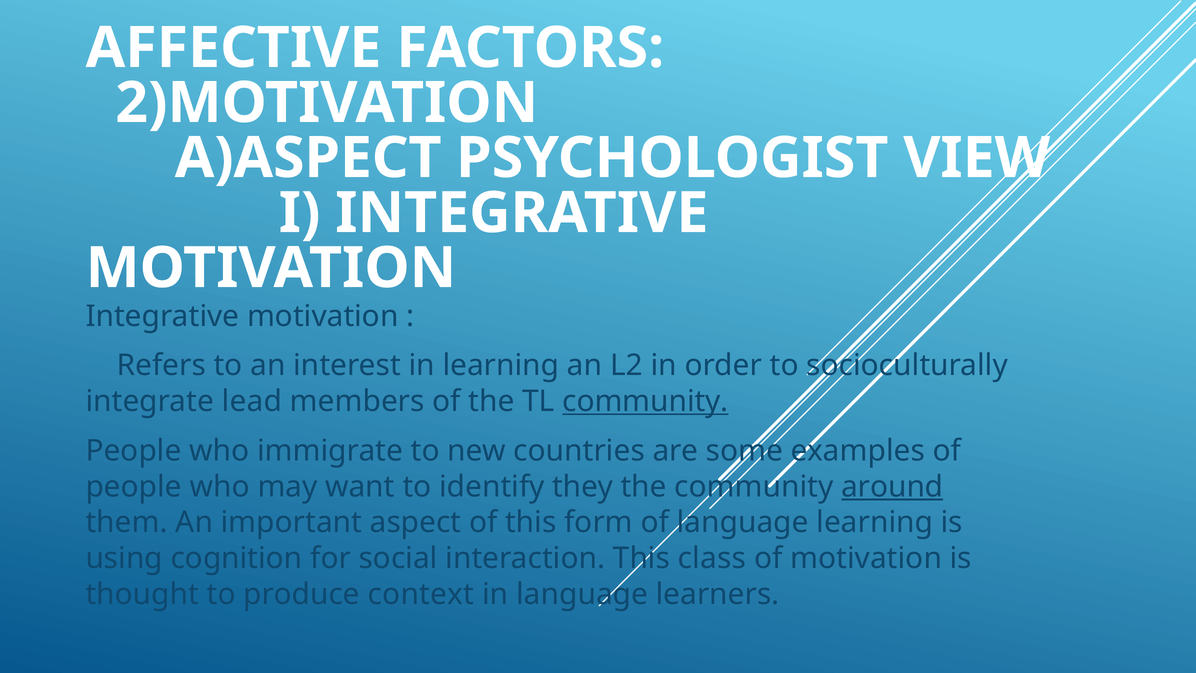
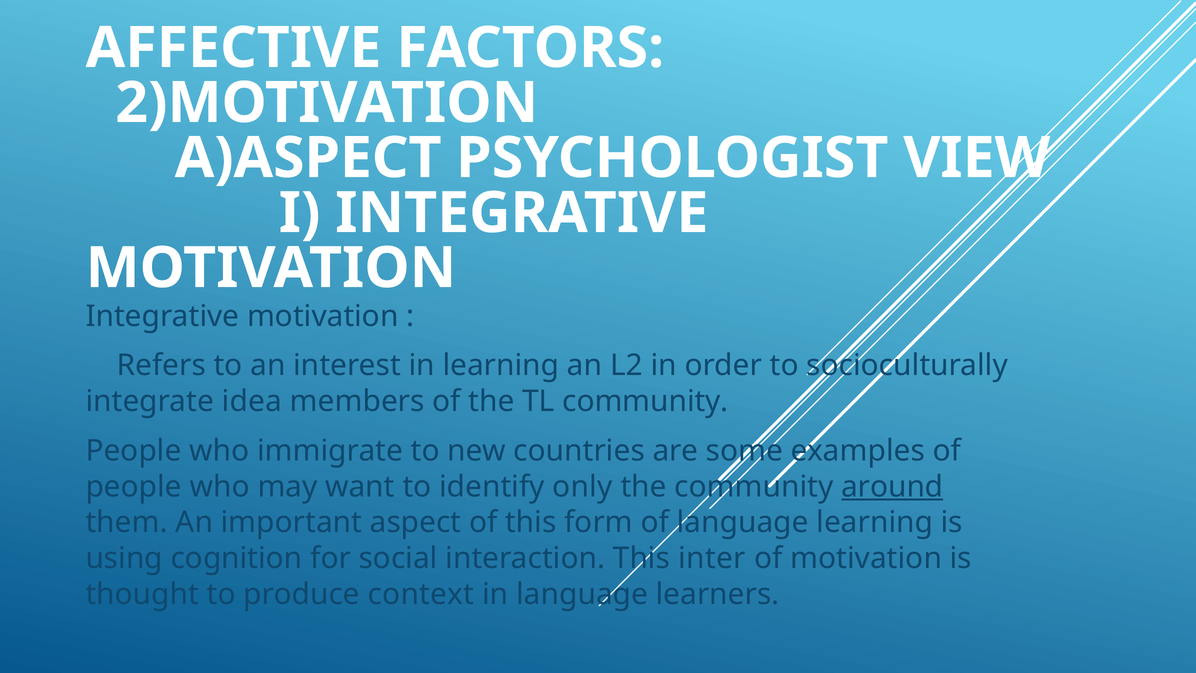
lead: lead -> idea
community at (645, 401) underline: present -> none
they: they -> only
class: class -> inter
